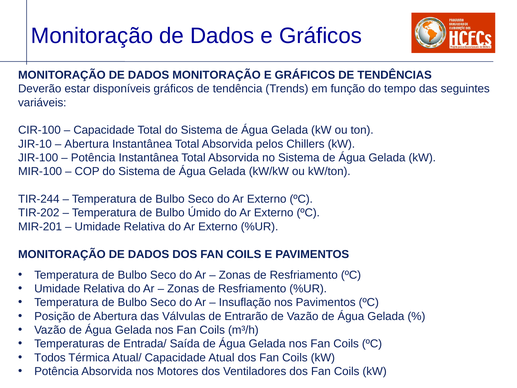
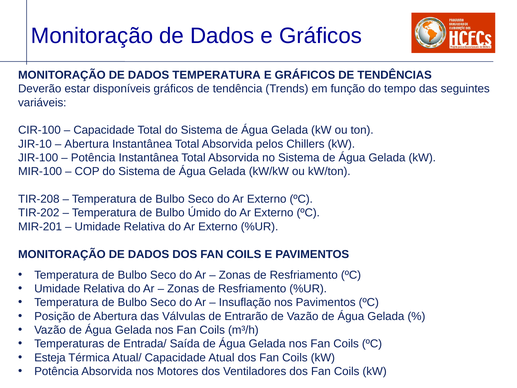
DADOS MONITORAÇÃO: MONITORAÇÃO -> TEMPERATURA
TIR-244: TIR-244 -> TIR-208
Todos: Todos -> Esteja
